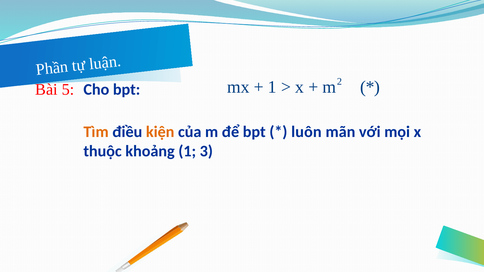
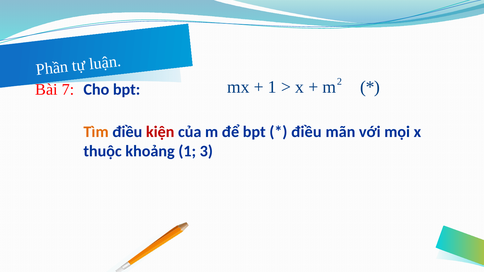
5: 5 -> 7
kiện colour: orange -> red
luôn at (306, 132): luôn -> điều
